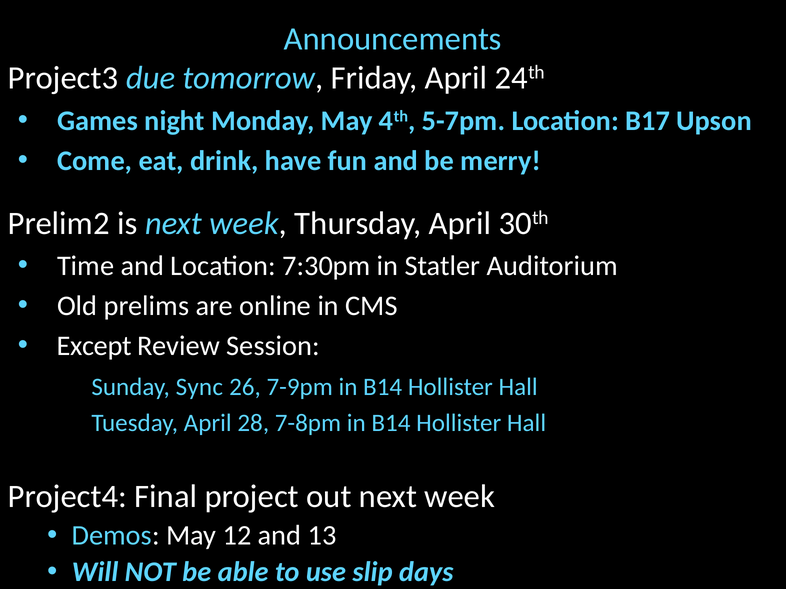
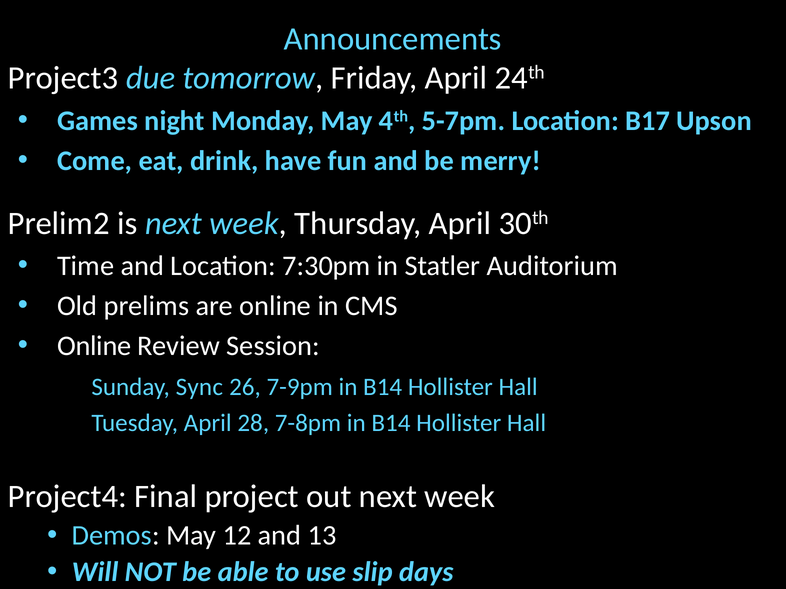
Except at (94, 346): Except -> Online
